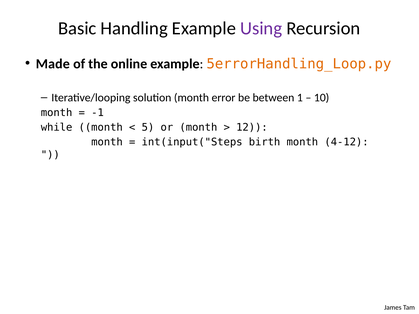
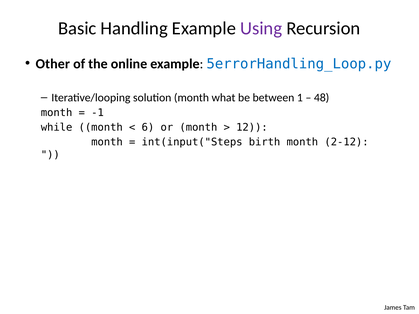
Made: Made -> Other
5errorHandling_Loop.py colour: orange -> blue
error: error -> what
10: 10 -> 48
5: 5 -> 6
4-12: 4-12 -> 2-12
